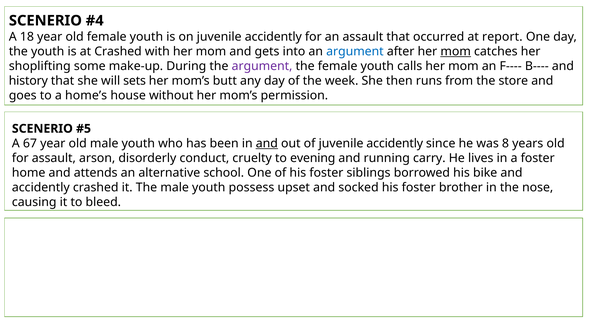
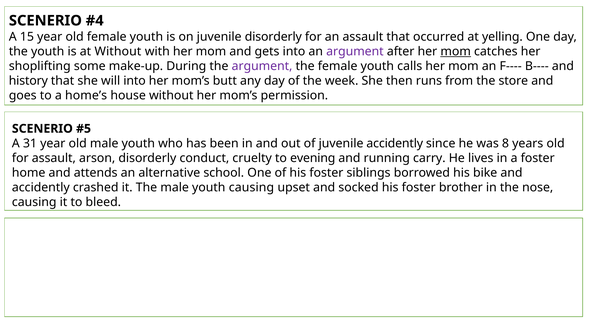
18: 18 -> 15
on juvenile accidently: accidently -> disorderly
report: report -> yelling
at Crashed: Crashed -> Without
argument at (355, 51) colour: blue -> purple
will sets: sets -> into
67: 67 -> 31
and at (267, 144) underline: present -> none
youth possess: possess -> causing
